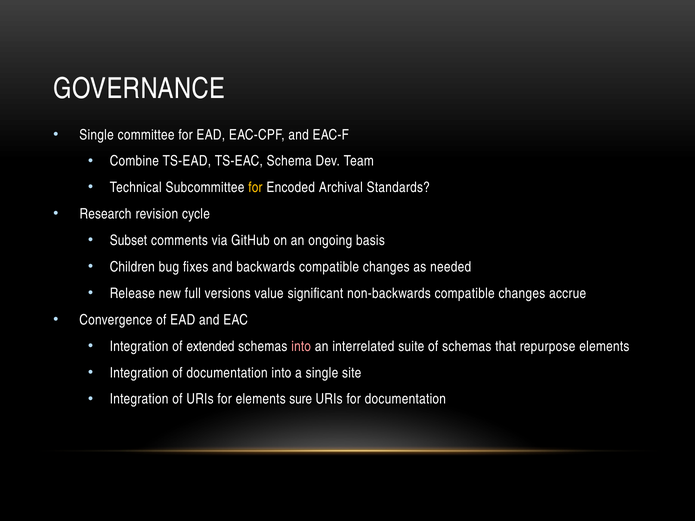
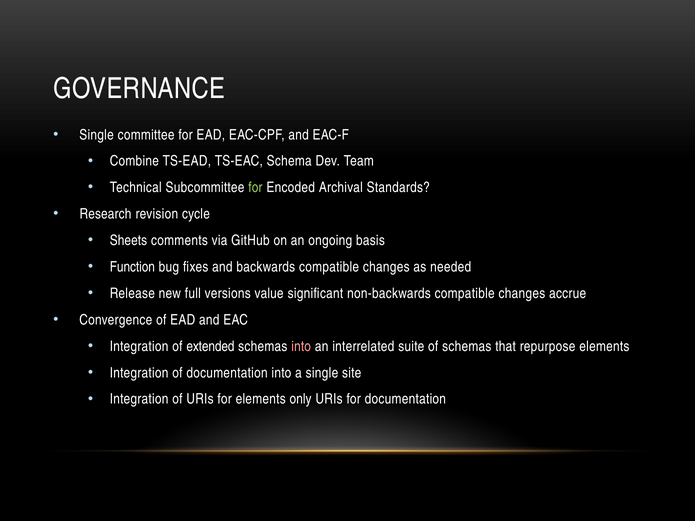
for at (255, 188) colour: yellow -> light green
Subset: Subset -> Sheets
Children: Children -> Function
sure: sure -> only
